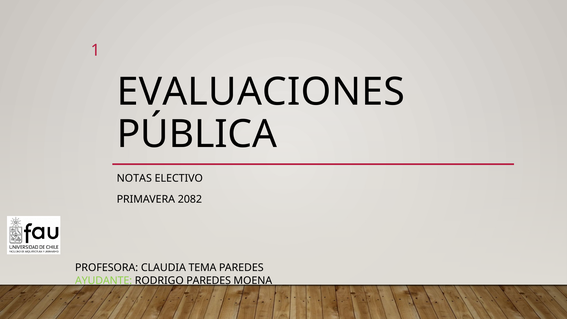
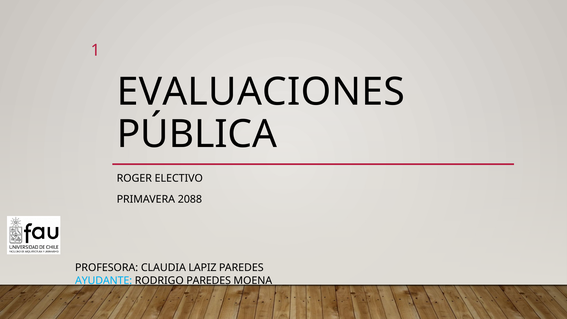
NOTAS: NOTAS -> ROGER
2082: 2082 -> 2088
TEMA: TEMA -> LAPIZ
AYUDANTE colour: light green -> light blue
